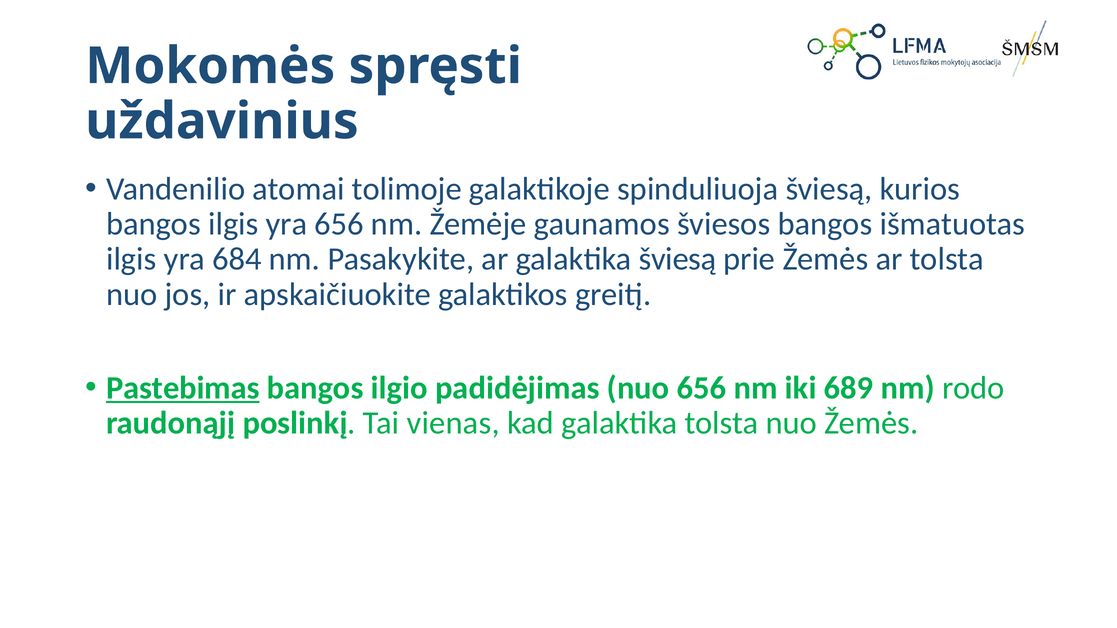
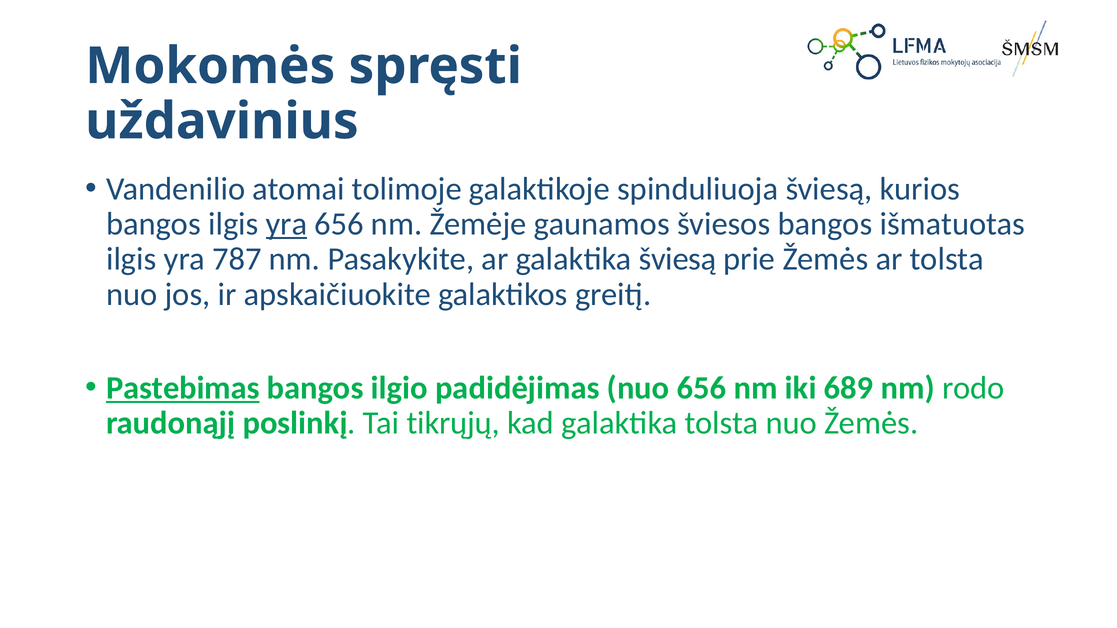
yra at (287, 224) underline: none -> present
684: 684 -> 787
vienas: vienas -> tikrųjų
